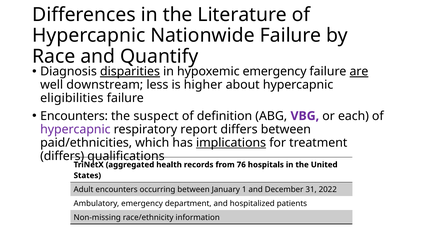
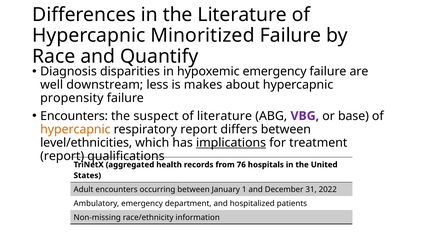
Nationwide: Nationwide -> Minoritized
disparities underline: present -> none
are underline: present -> none
higher: higher -> makes
eligibilities: eligibilities -> propensity
of definition: definition -> literature
each: each -> base
hypercapnic at (75, 129) colour: purple -> orange
paid/ethnicities: paid/ethnicities -> level/ethnicities
differs at (62, 156): differs -> report
